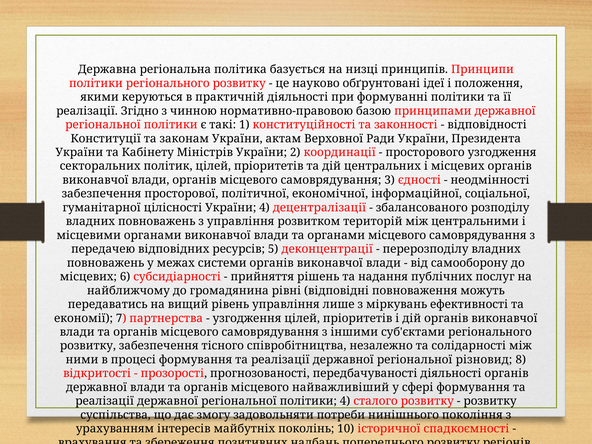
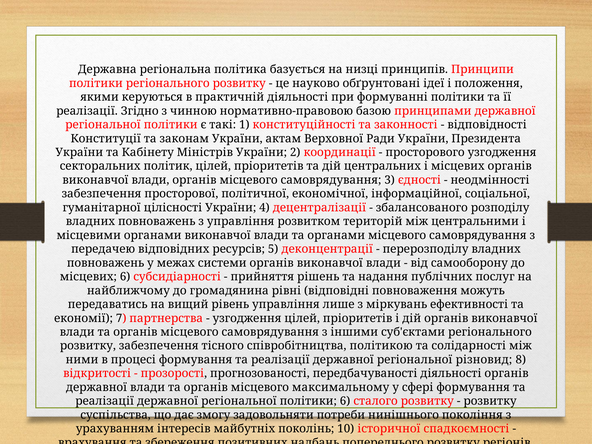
незалежно: незалежно -> політикою
найважливіший: найважливіший -> максимальному
політики 4: 4 -> 6
